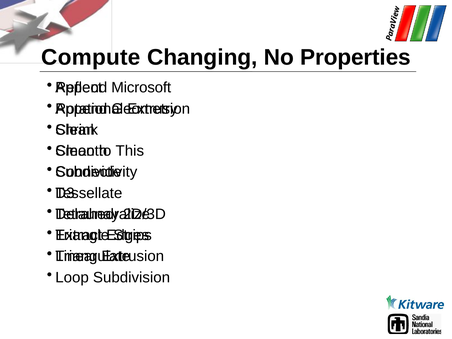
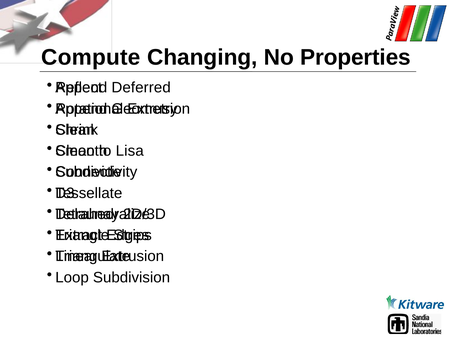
Microsoft: Microsoft -> Deferred
This: This -> Lisa
